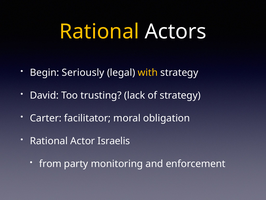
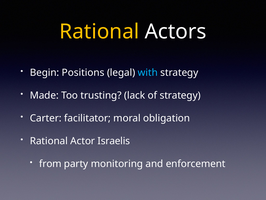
Seriously: Seriously -> Positions
with colour: yellow -> light blue
David: David -> Made
